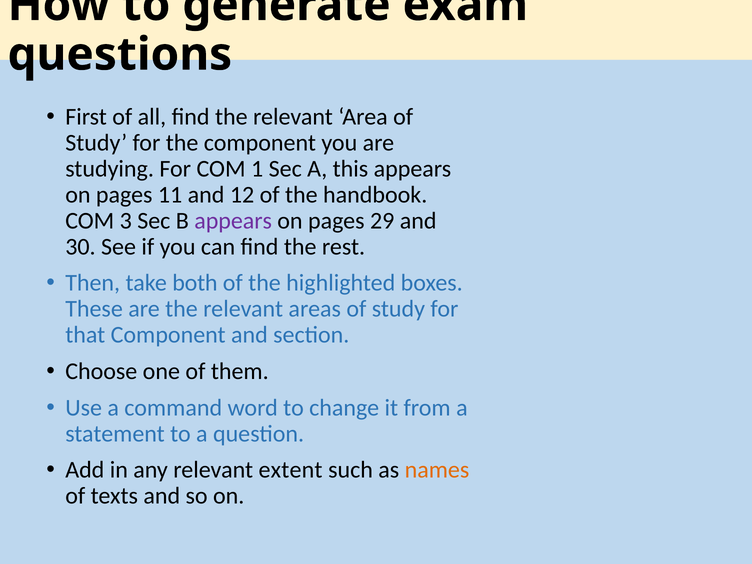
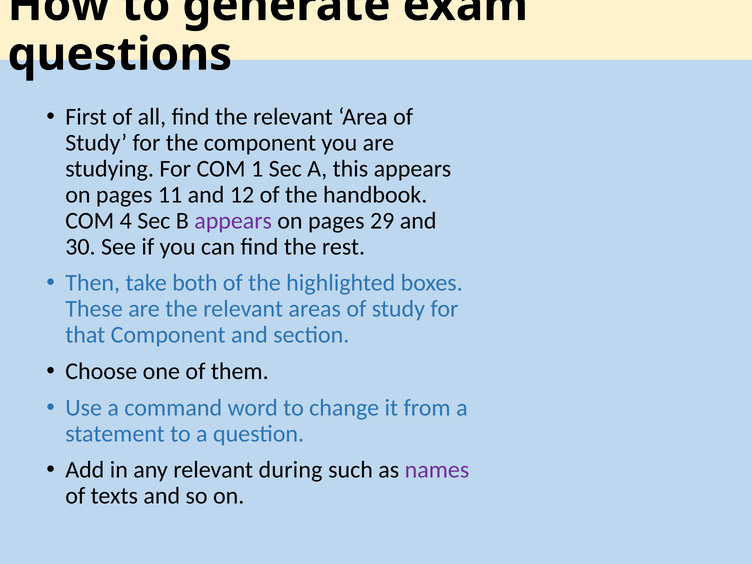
3: 3 -> 4
extent: extent -> during
names colour: orange -> purple
